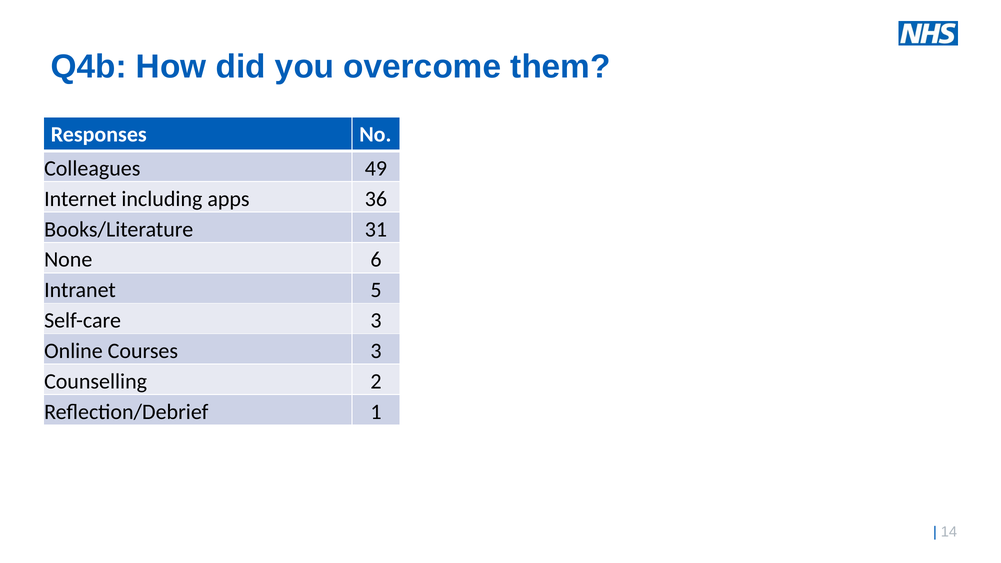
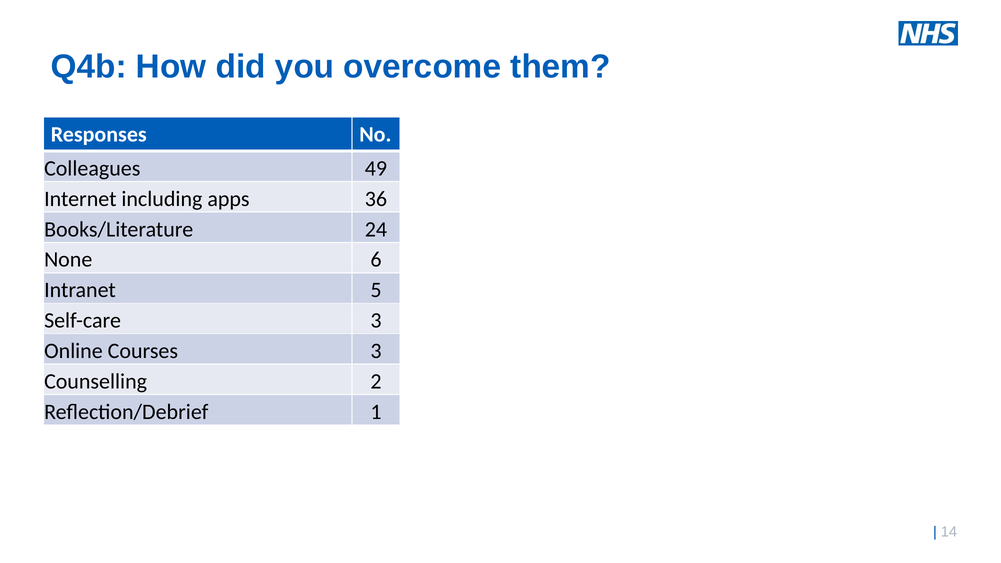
31: 31 -> 24
